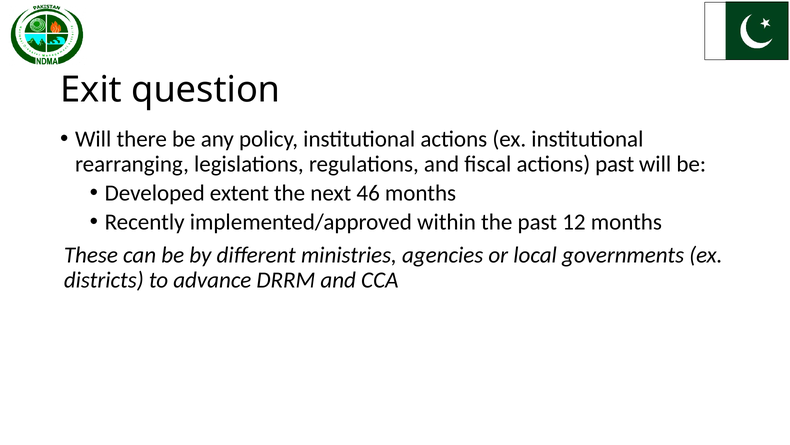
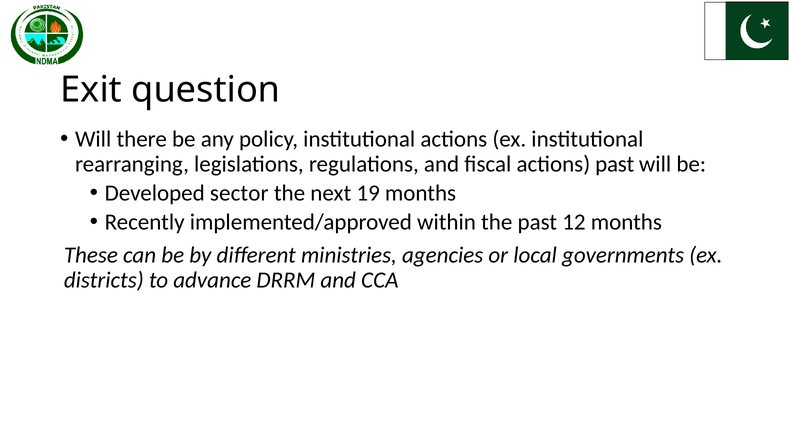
extent: extent -> sector
46: 46 -> 19
